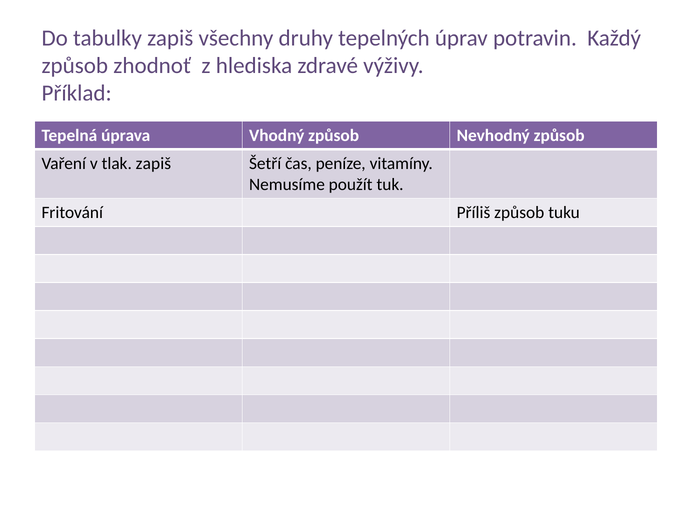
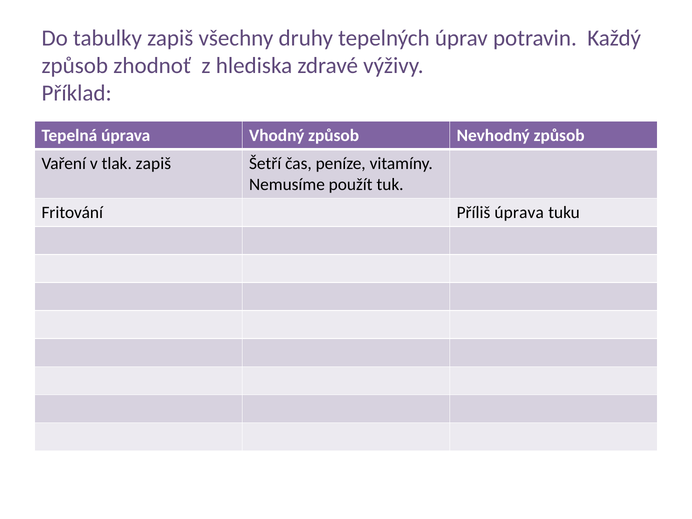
Příliš způsob: způsob -> úprava
